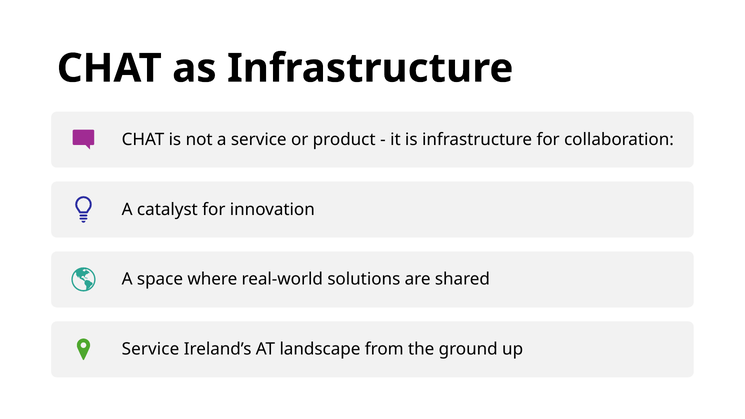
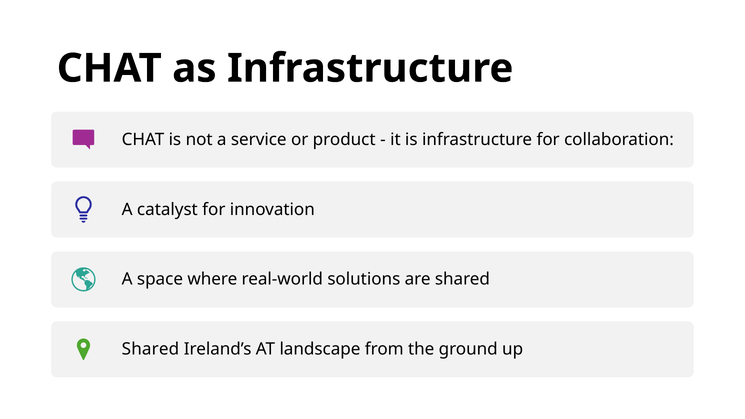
Service at (150, 349): Service -> Shared
